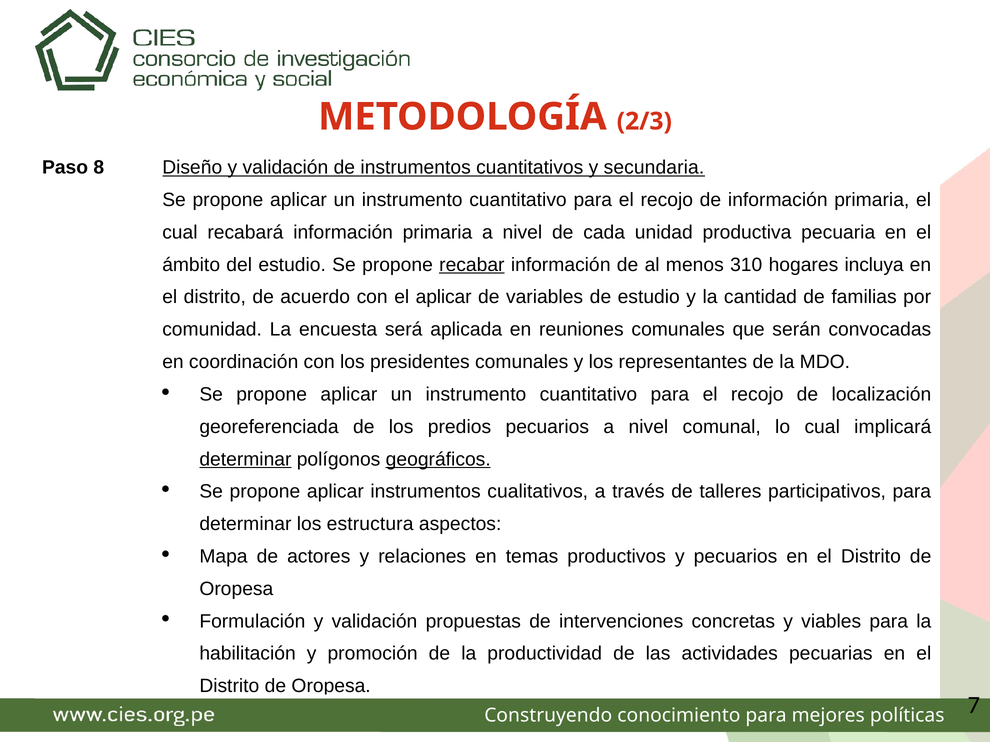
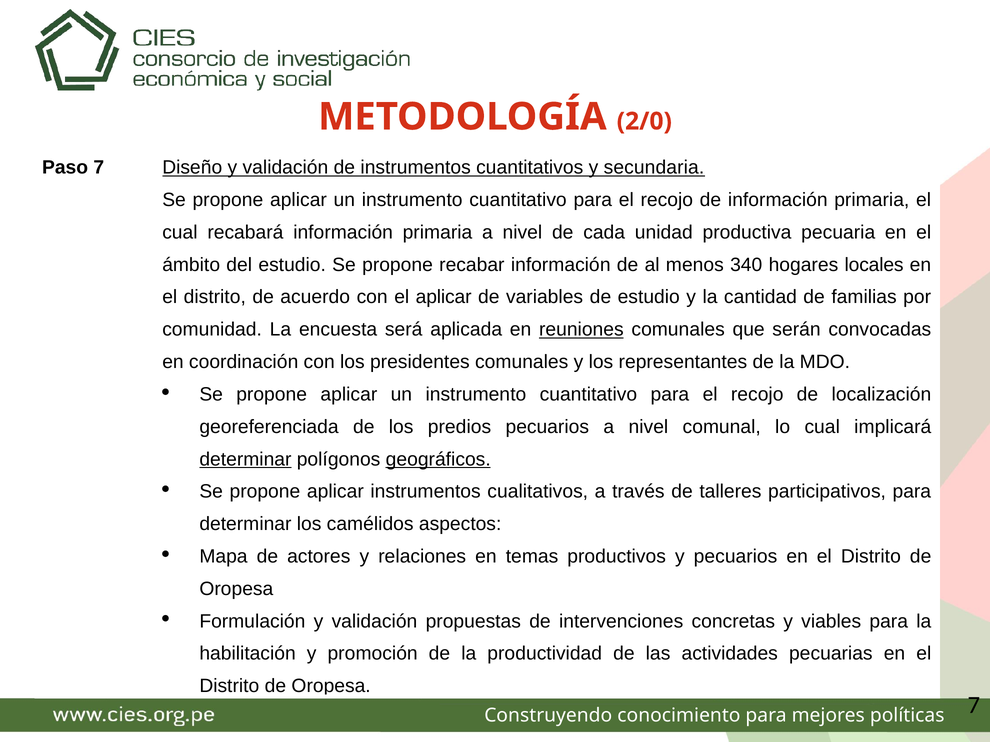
2/3: 2/3 -> 2/0
Paso 8: 8 -> 7
recabar underline: present -> none
310: 310 -> 340
incluya: incluya -> locales
reuniones underline: none -> present
estructura: estructura -> camélidos
